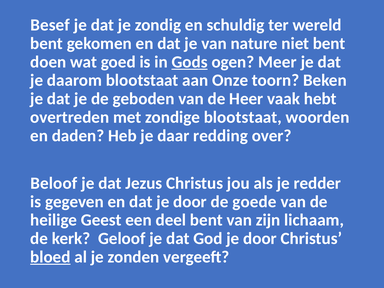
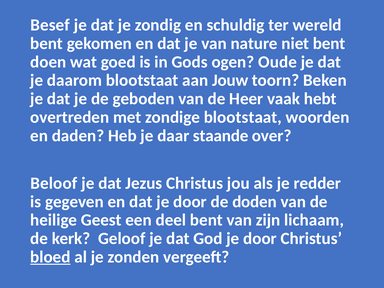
Gods underline: present -> none
Meer: Meer -> Oude
Onze: Onze -> Jouw
redding: redding -> staande
goede: goede -> doden
